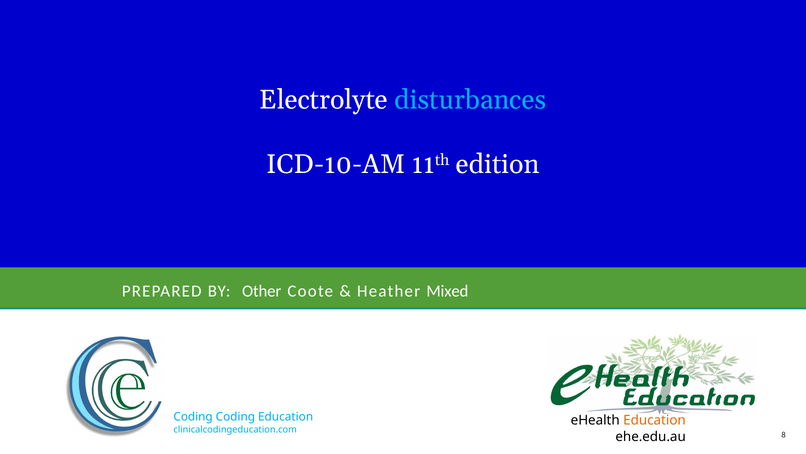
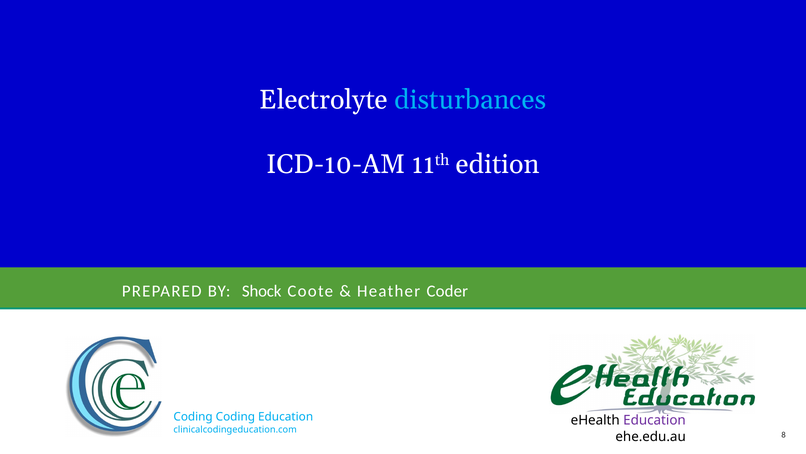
Other: Other -> Shock
Mixed: Mixed -> Coder
Education at (654, 420) colour: orange -> purple
